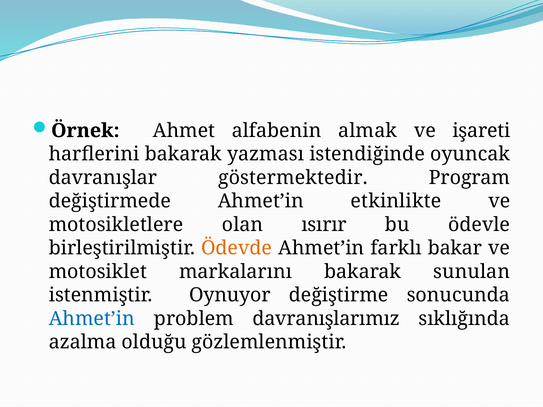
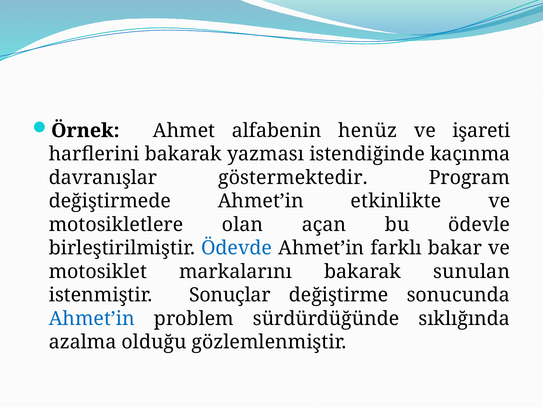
almak: almak -> henüz
oyuncak: oyuncak -> kaçınma
ısırır: ısırır -> açan
Ödevde colour: orange -> blue
Oynuyor: Oynuyor -> Sonuçlar
davranışlarımız: davranışlarımız -> sürdürdüğünde
